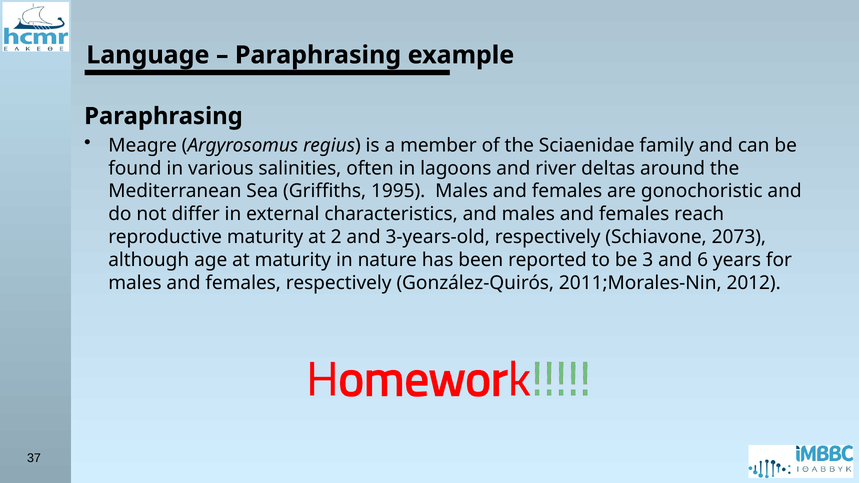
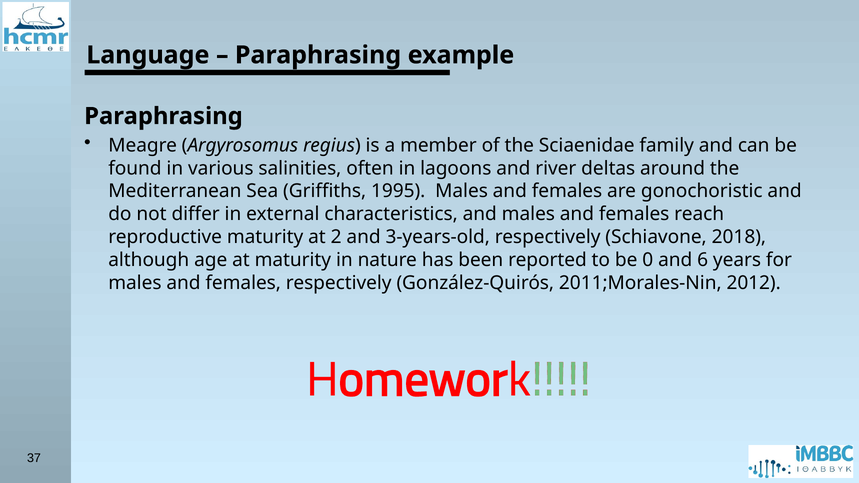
2073: 2073 -> 2018
3: 3 -> 0
